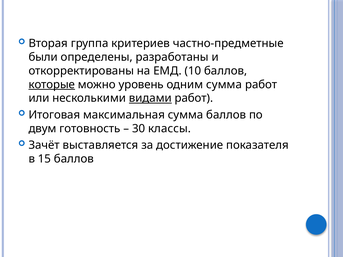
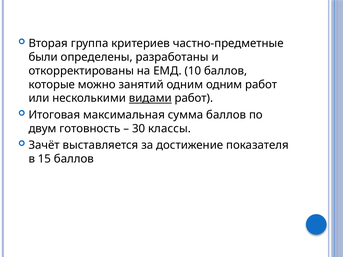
которые underline: present -> none
уровень: уровень -> занятий
одним сумма: сумма -> одним
